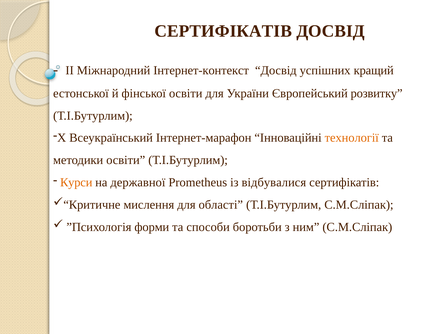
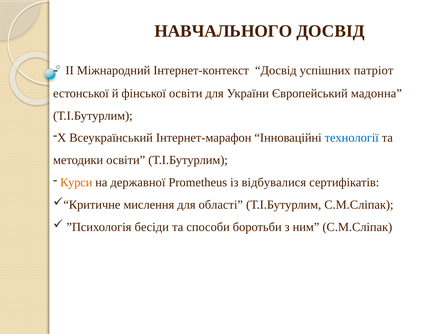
СЕРТИФІКАТІВ at (223, 31): СЕРТИФІКАТІВ -> НАВЧАЛЬНОГО
кращий: кращий -> патріот
розвитку: розвитку -> мадонна
технології colour: orange -> blue
форми: форми -> бесіди
